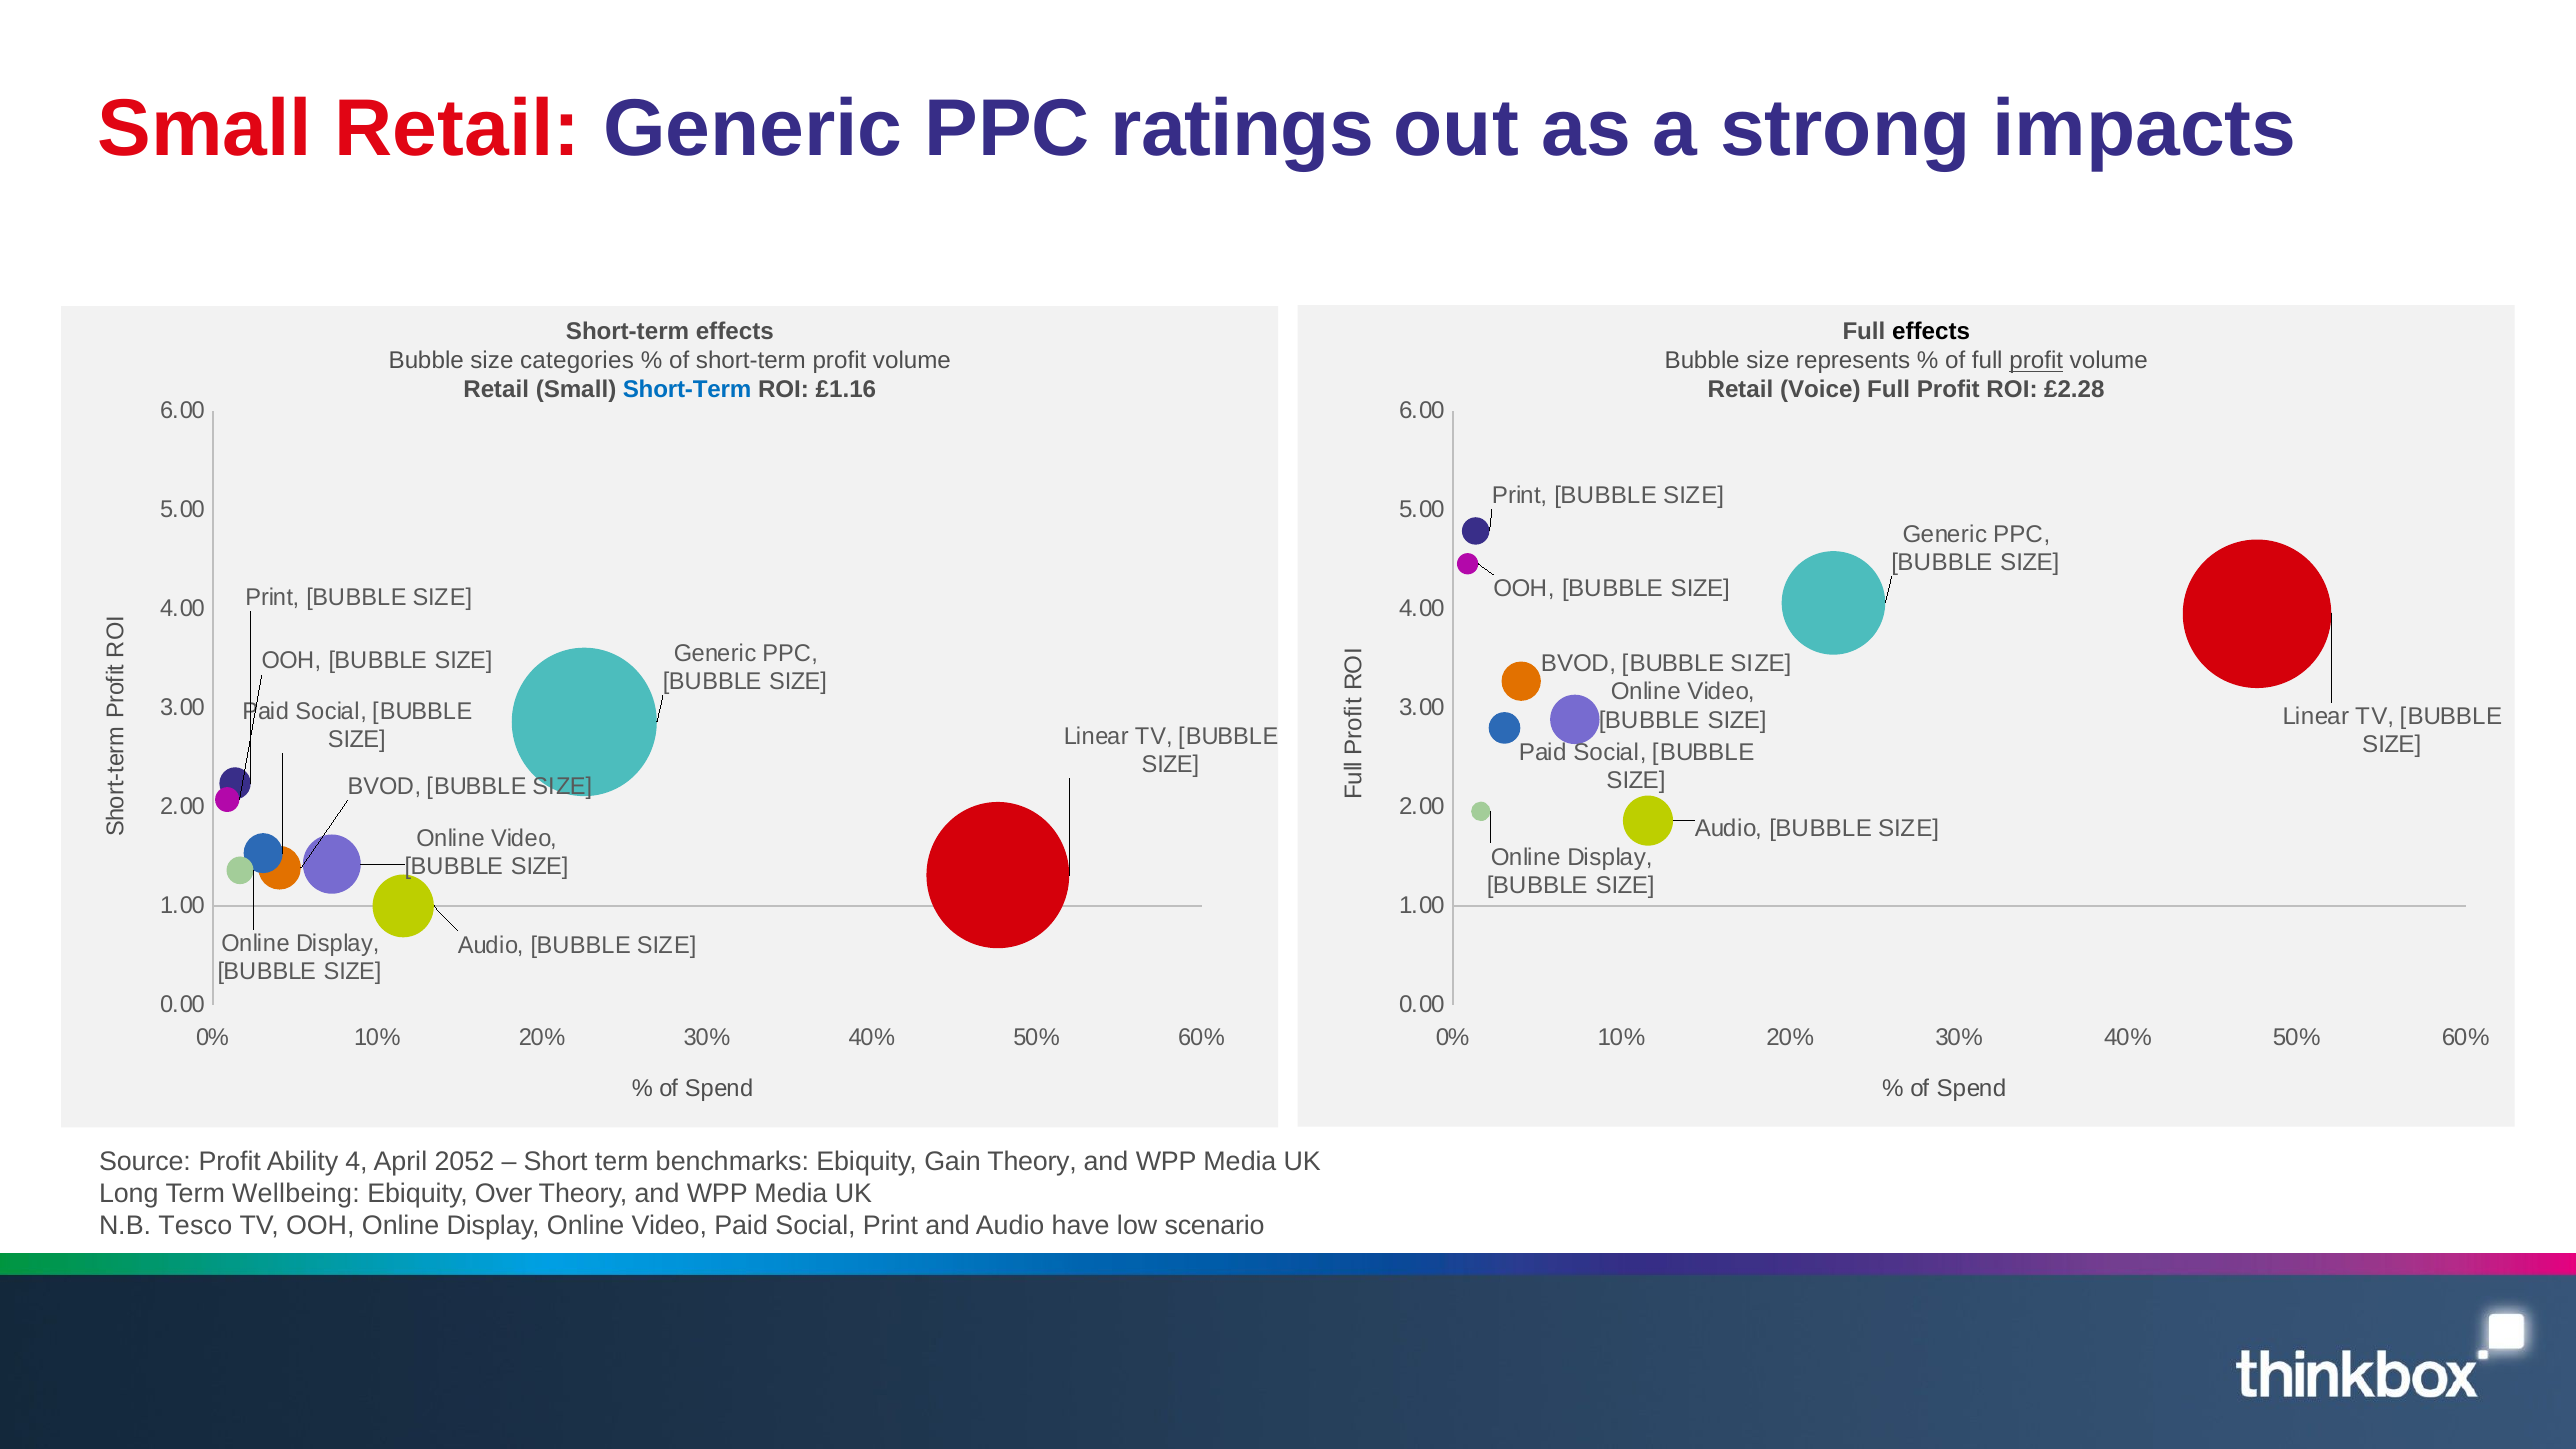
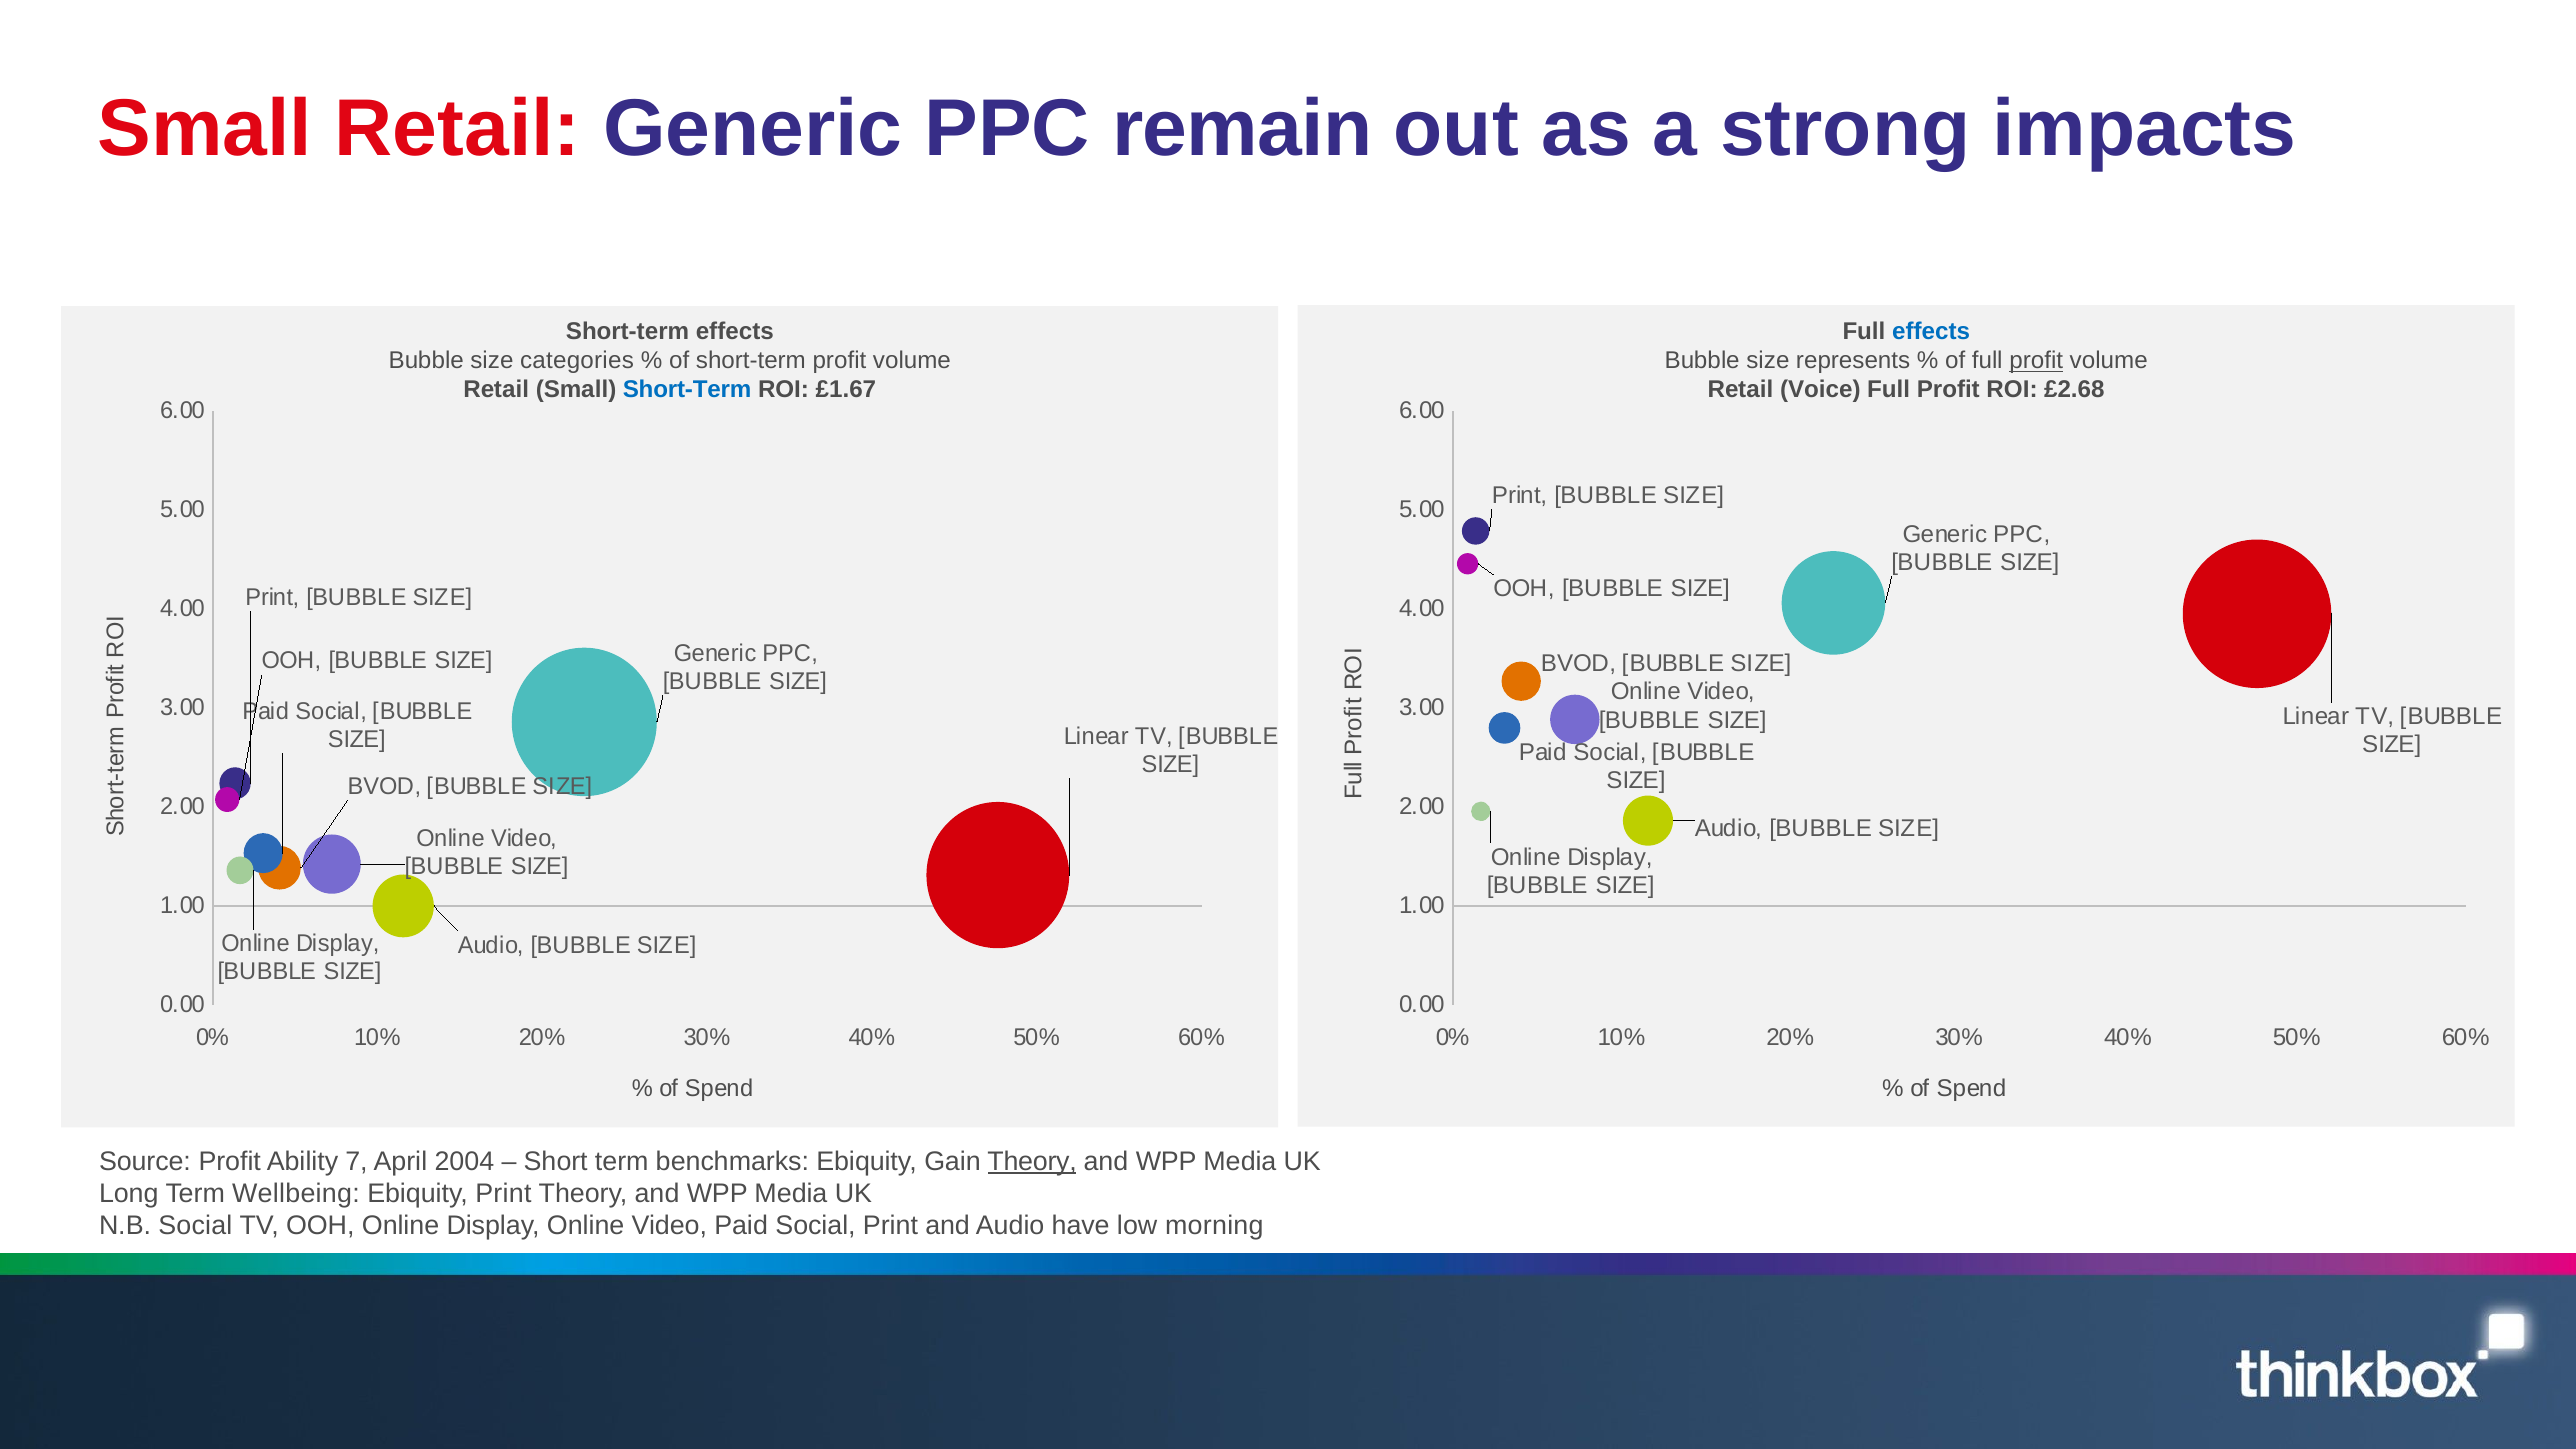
ratings: ratings -> remain
effects at (1931, 332) colour: black -> blue
£1.16: £1.16 -> £1.67
£2.28: £2.28 -> £2.68
4: 4 -> 7
2052: 2052 -> 2004
Theory at (1032, 1161) underline: none -> present
Ebiquity Over: Over -> Print
N.B Tesco: Tesco -> Social
scenario: scenario -> morning
